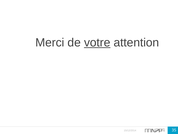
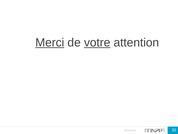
Merci underline: none -> present
